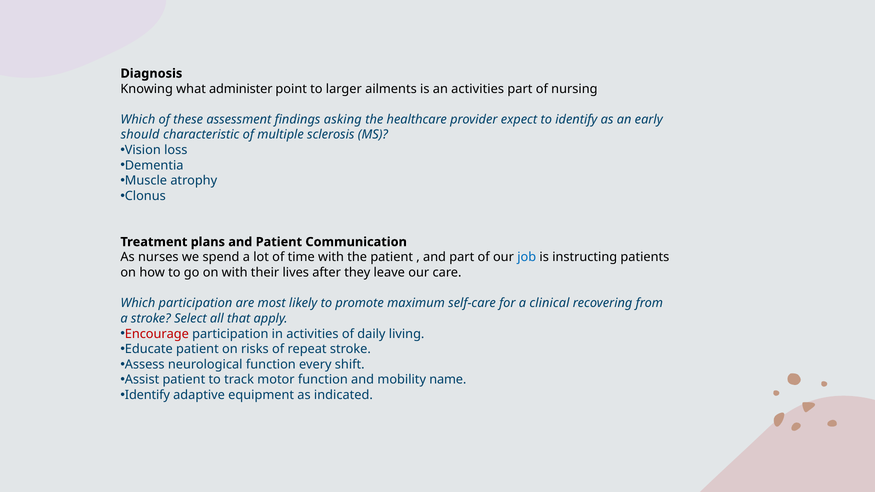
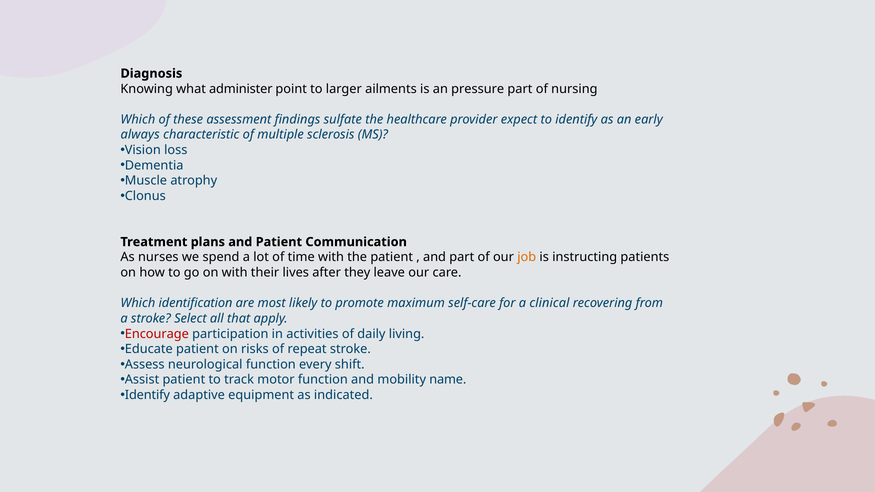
an activities: activities -> pressure
asking: asking -> sulfate
should: should -> always
job colour: blue -> orange
Which participation: participation -> identification
